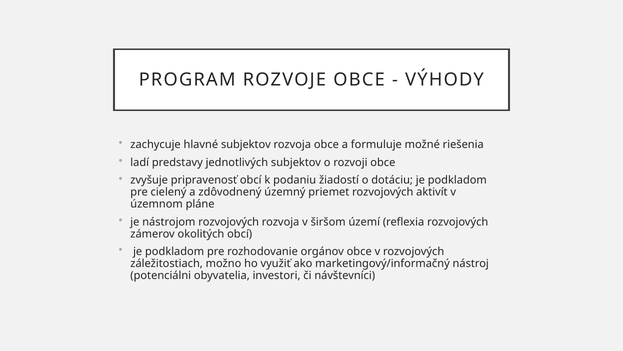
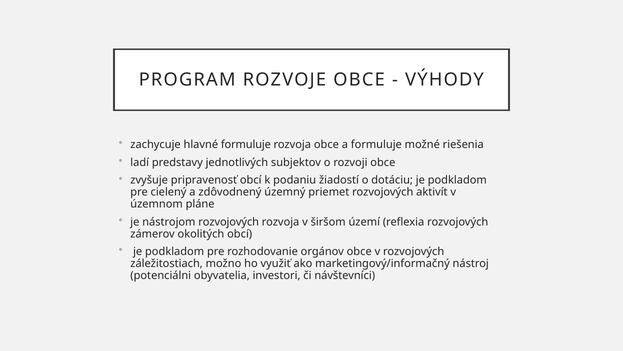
hlavné subjektov: subjektov -> formuluje
